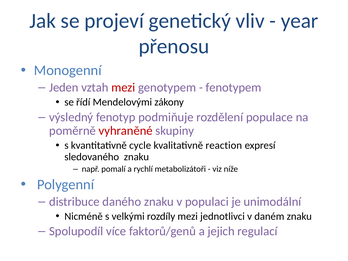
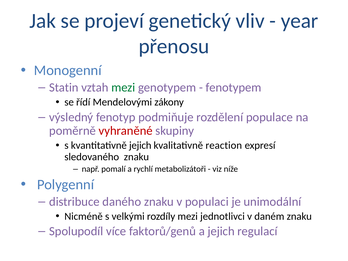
Jeden: Jeden -> Statin
mezi at (123, 88) colour: red -> green
kvantitativně cycle: cycle -> jejich
